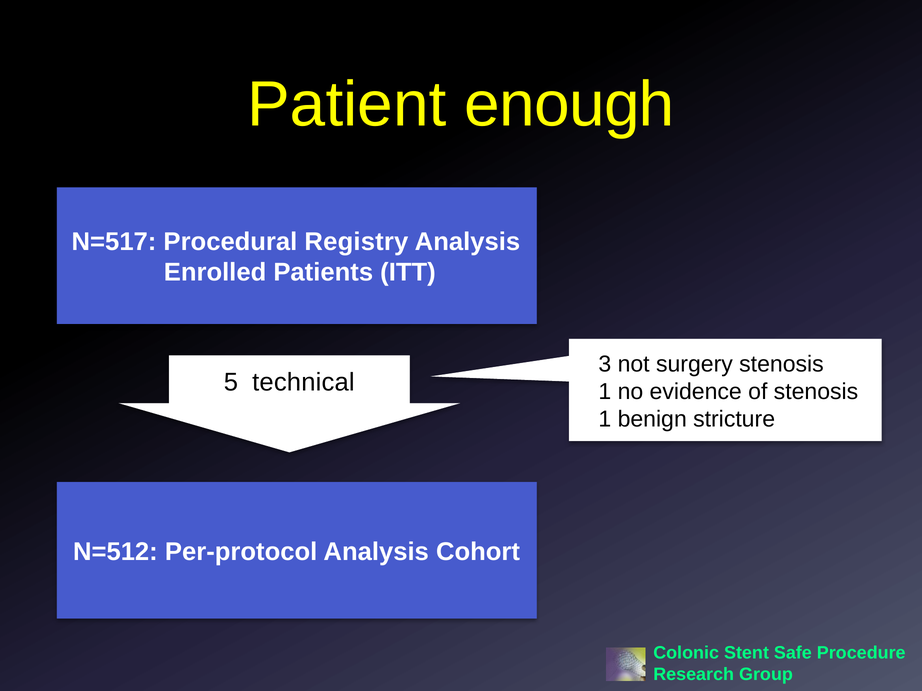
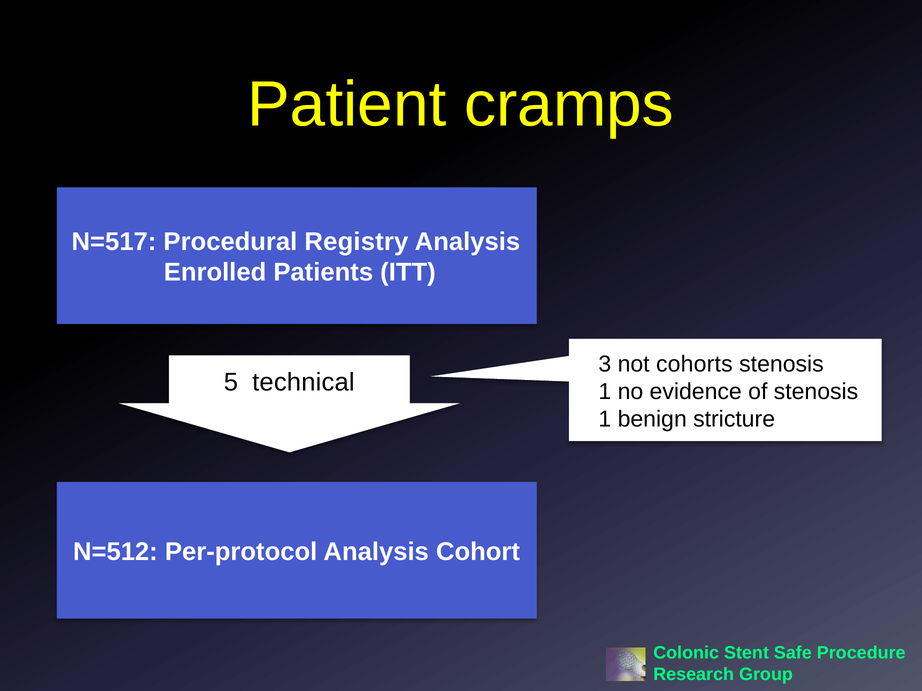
enough: enough -> cramps
surgery: surgery -> cohorts
